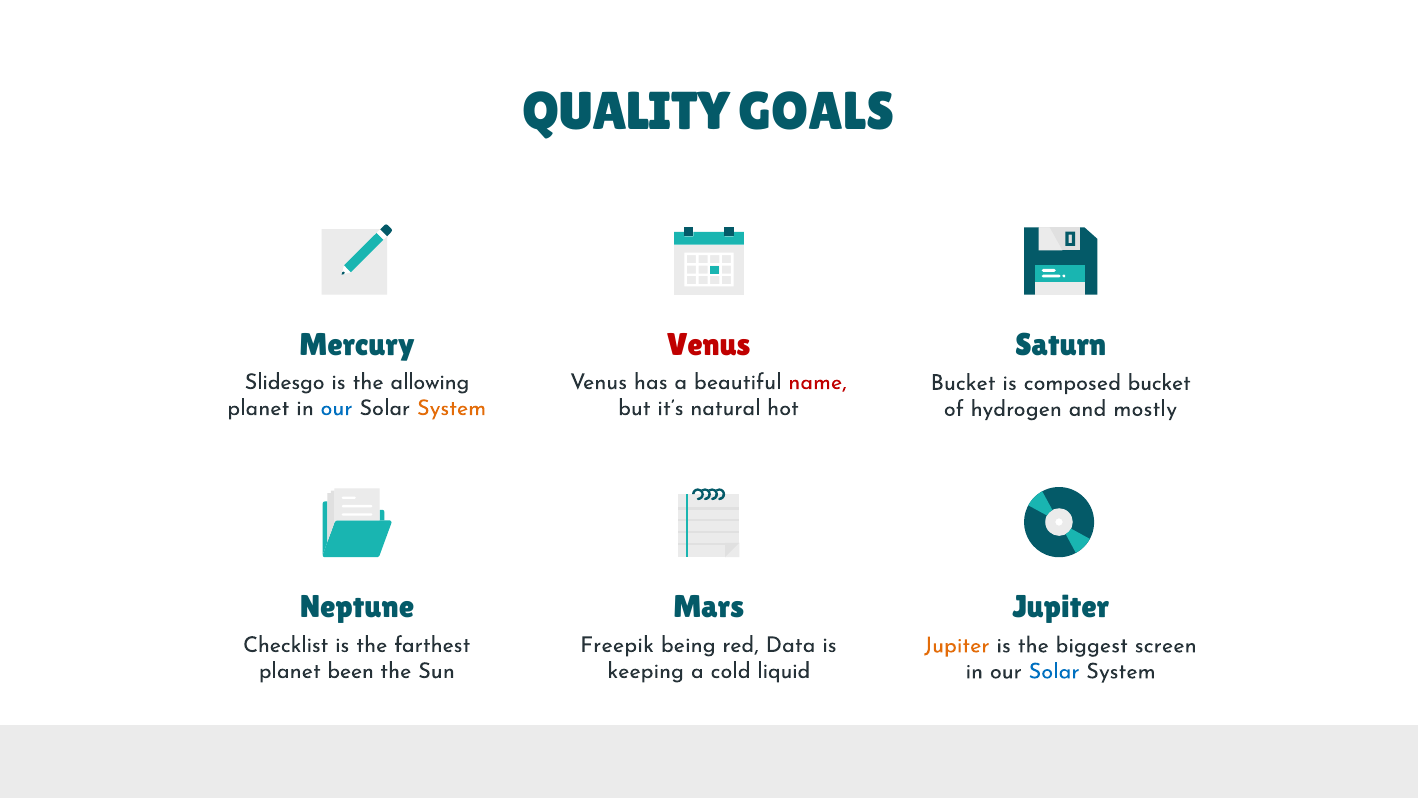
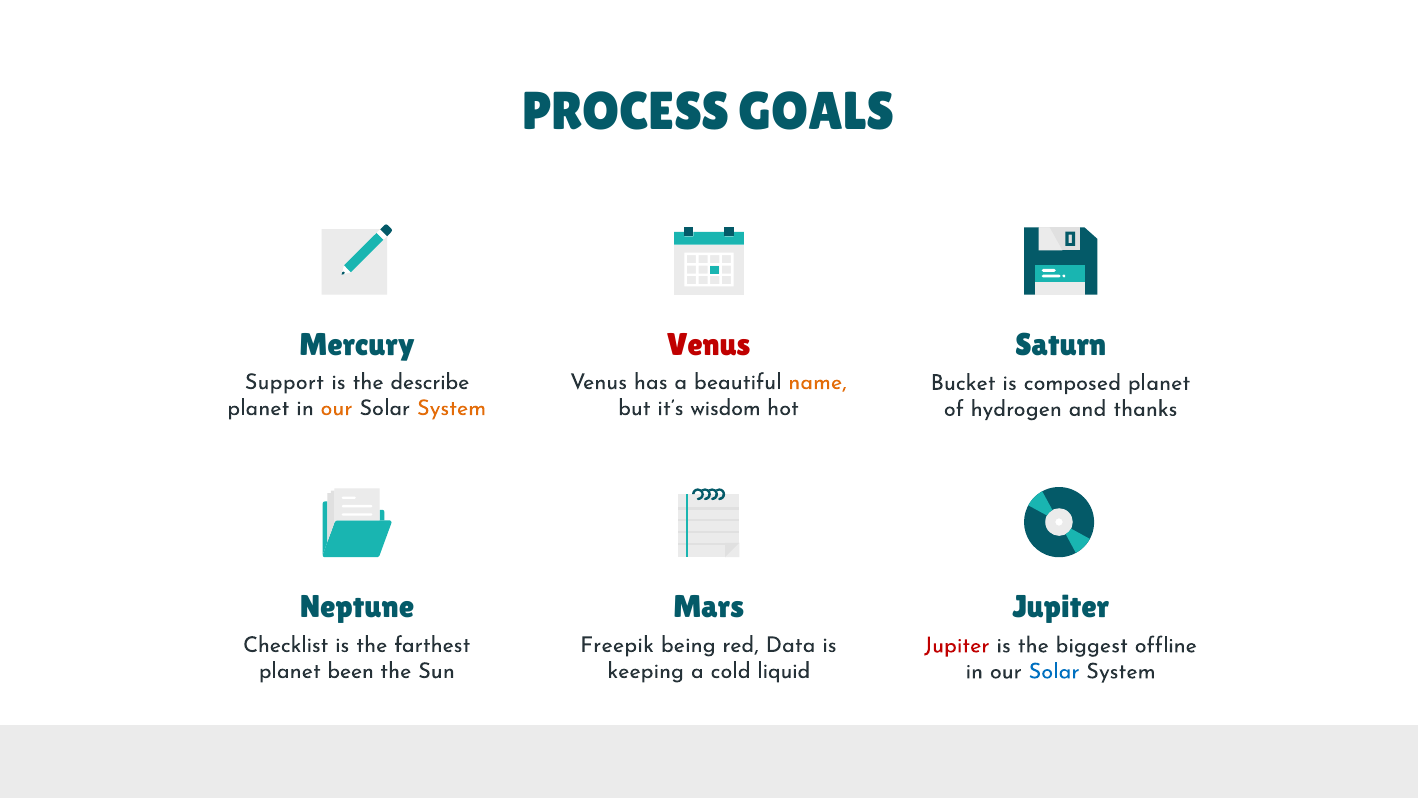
QUALITY: QUALITY -> PROCESS
Slidesgo: Slidesgo -> Support
allowing: allowing -> describe
name colour: red -> orange
composed bucket: bucket -> planet
our at (336, 408) colour: blue -> orange
natural: natural -> wisdom
mostly: mostly -> thanks
Jupiter at (957, 645) colour: orange -> red
screen: screen -> offline
